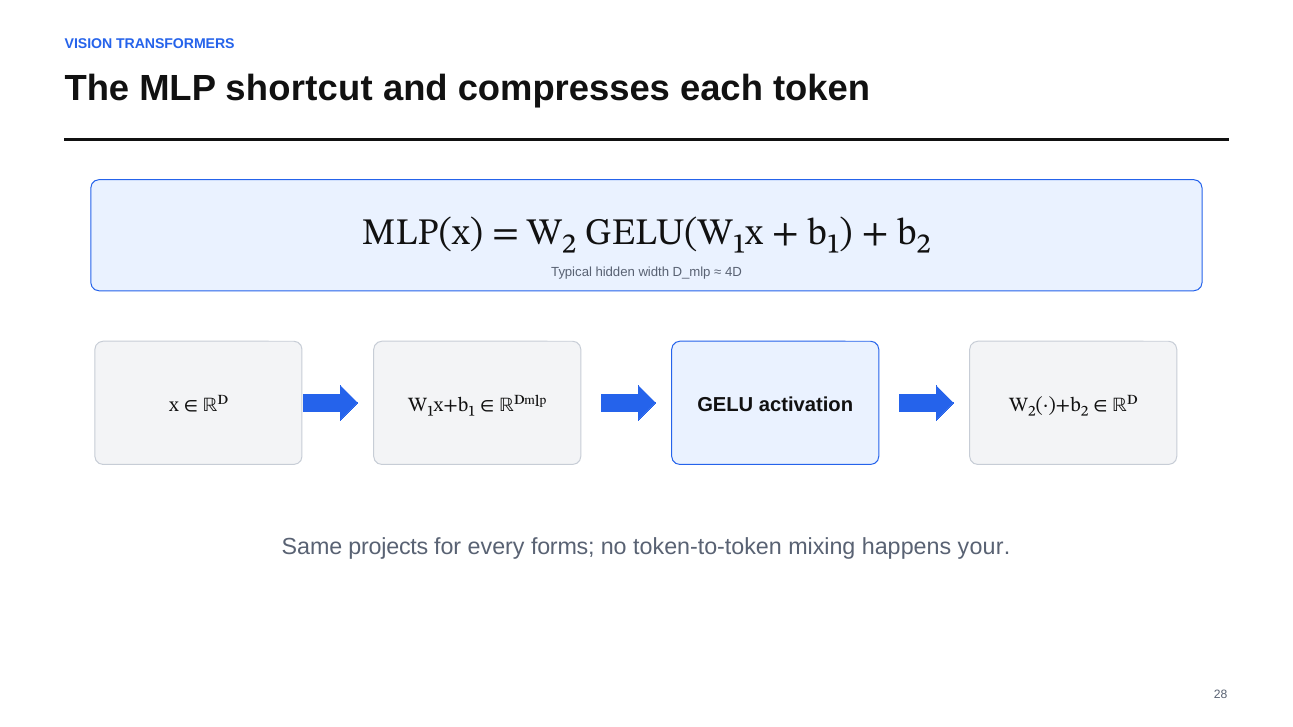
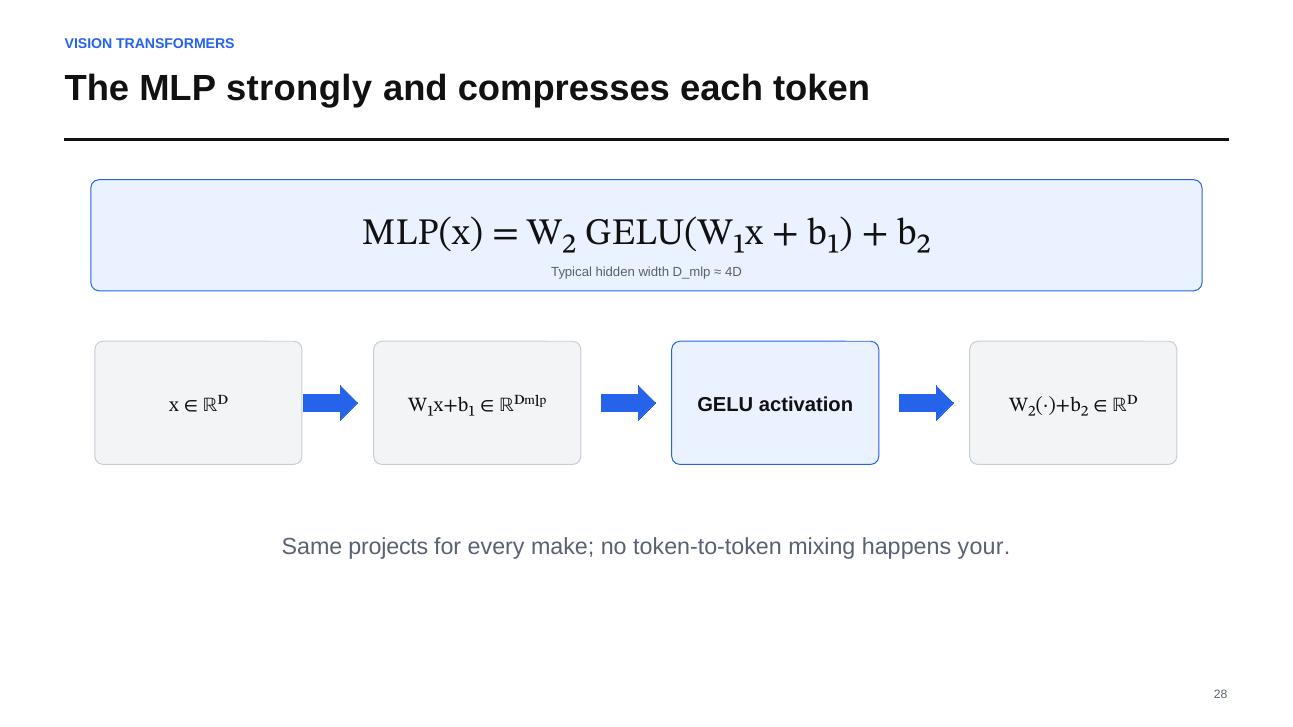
shortcut: shortcut -> strongly
forms: forms -> make
